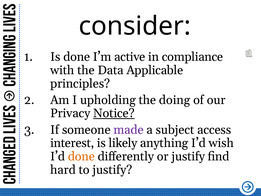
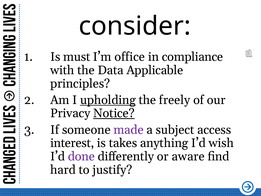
Is done: done -> must
active: active -> office
upholding underline: none -> present
doing: doing -> freely
likely: likely -> takes
done at (81, 156) colour: orange -> purple
or justify: justify -> aware
